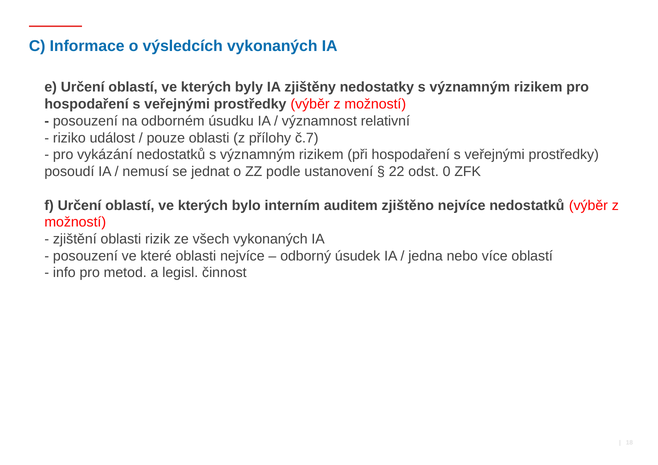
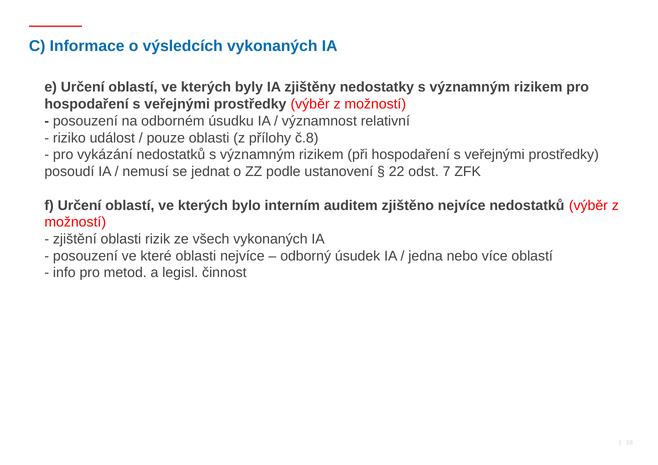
č.7: č.7 -> č.8
0: 0 -> 7
